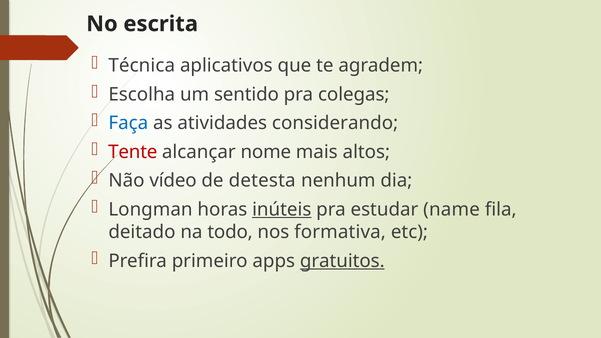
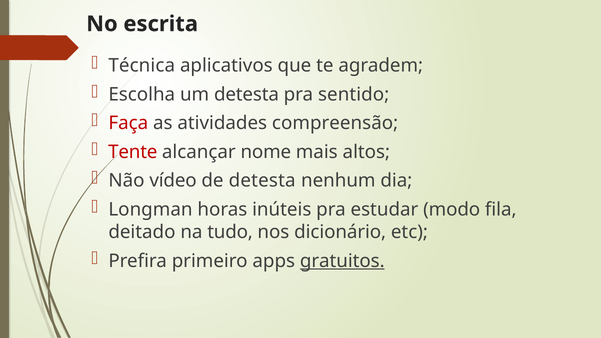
um sentido: sentido -> detesta
colegas: colegas -> sentido
Faça colour: blue -> red
considerando: considerando -> compreensão
inúteis underline: present -> none
name: name -> modo
todo: todo -> tudo
formativa: formativa -> dicionário
